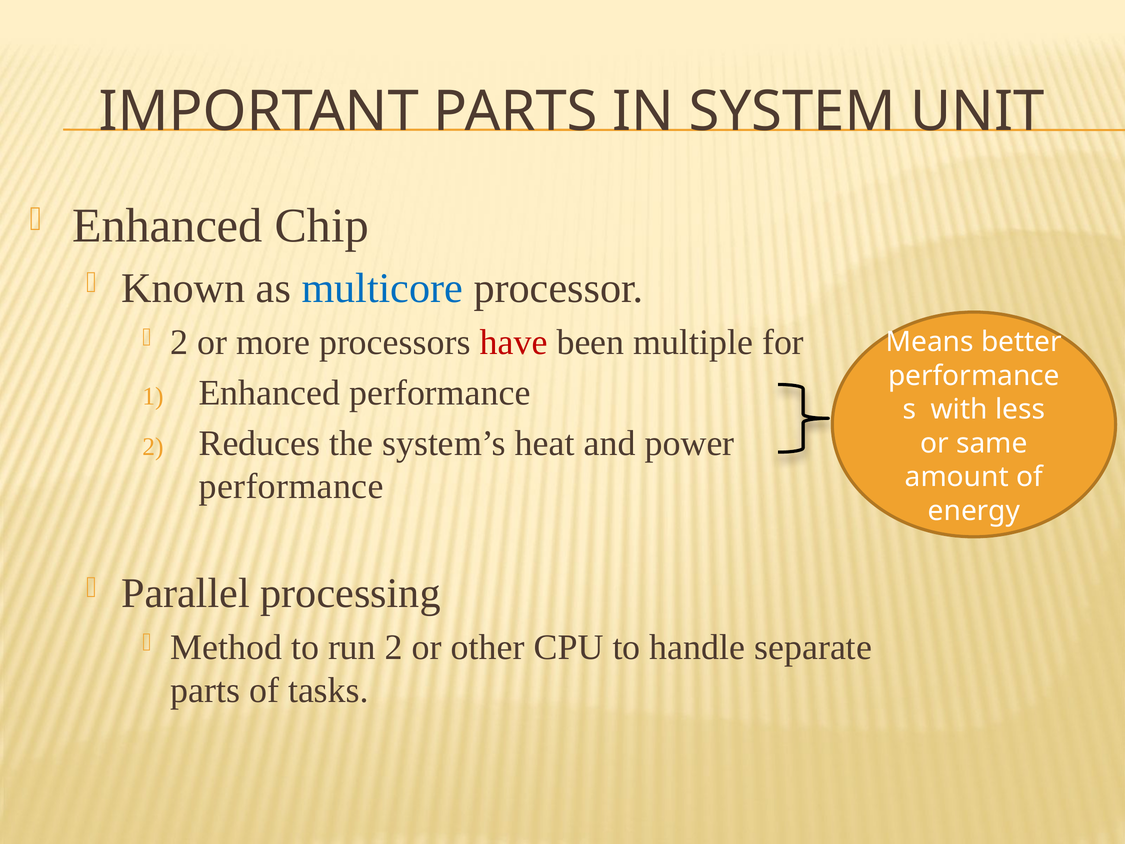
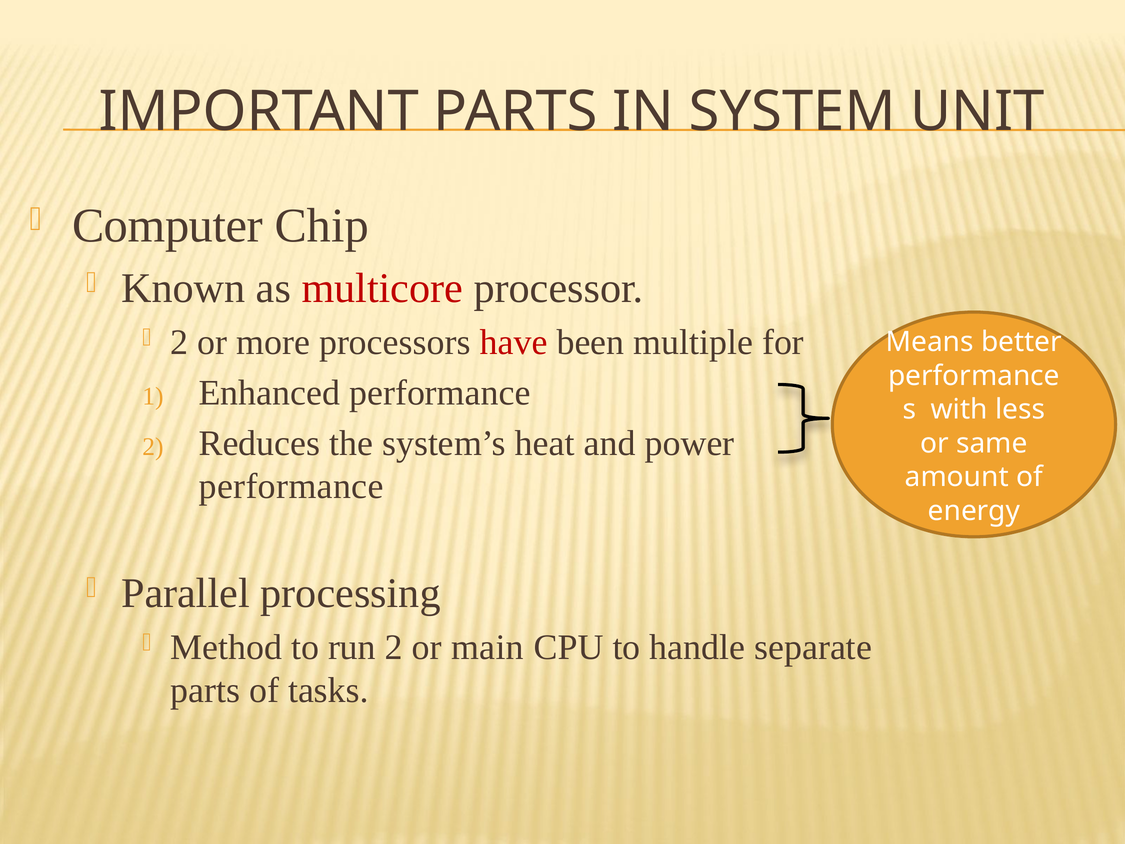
Enhanced at (167, 225): Enhanced -> Computer
multicore colour: blue -> red
other: other -> main
